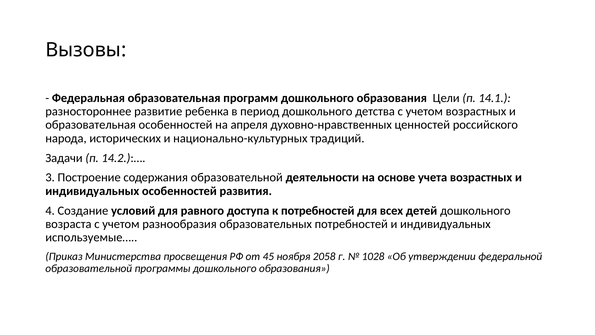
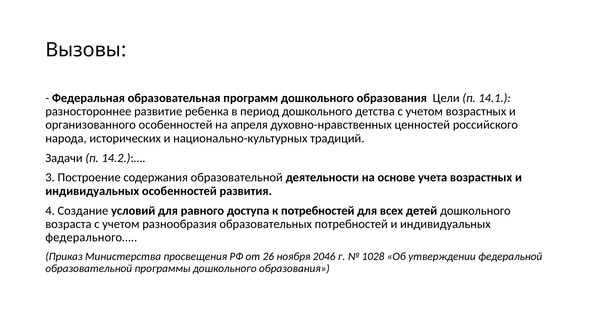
образовательная at (91, 125): образовательная -> организованного
используемые…: используемые… -> федерального…
45: 45 -> 26
2058: 2058 -> 2046
